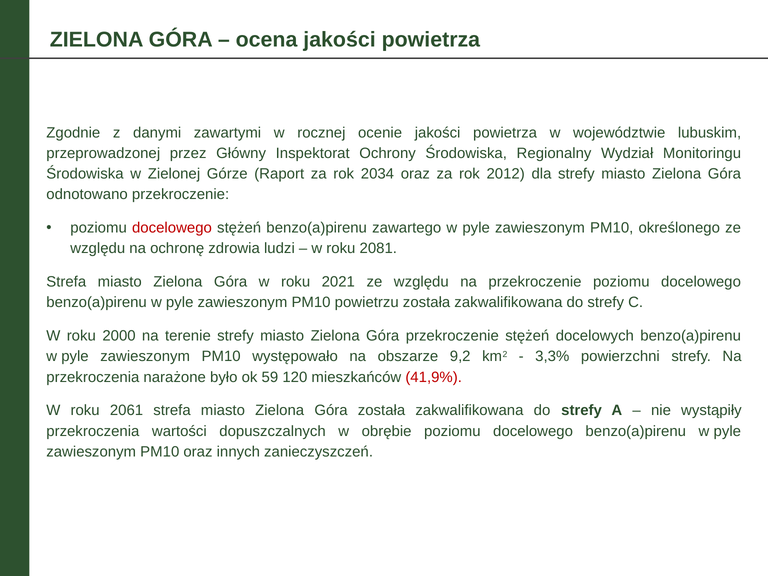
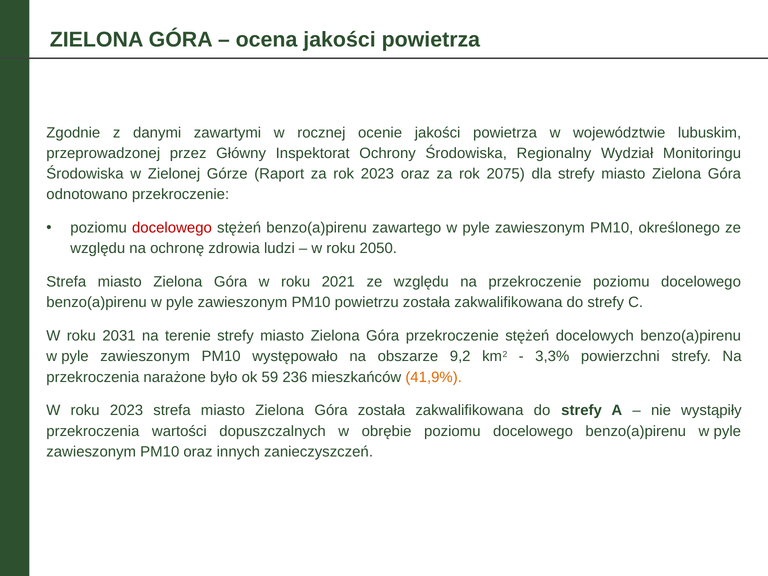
rok 2034: 2034 -> 2023
2012: 2012 -> 2075
2081: 2081 -> 2050
2000: 2000 -> 2031
120: 120 -> 236
41,9% colour: red -> orange
roku 2061: 2061 -> 2023
